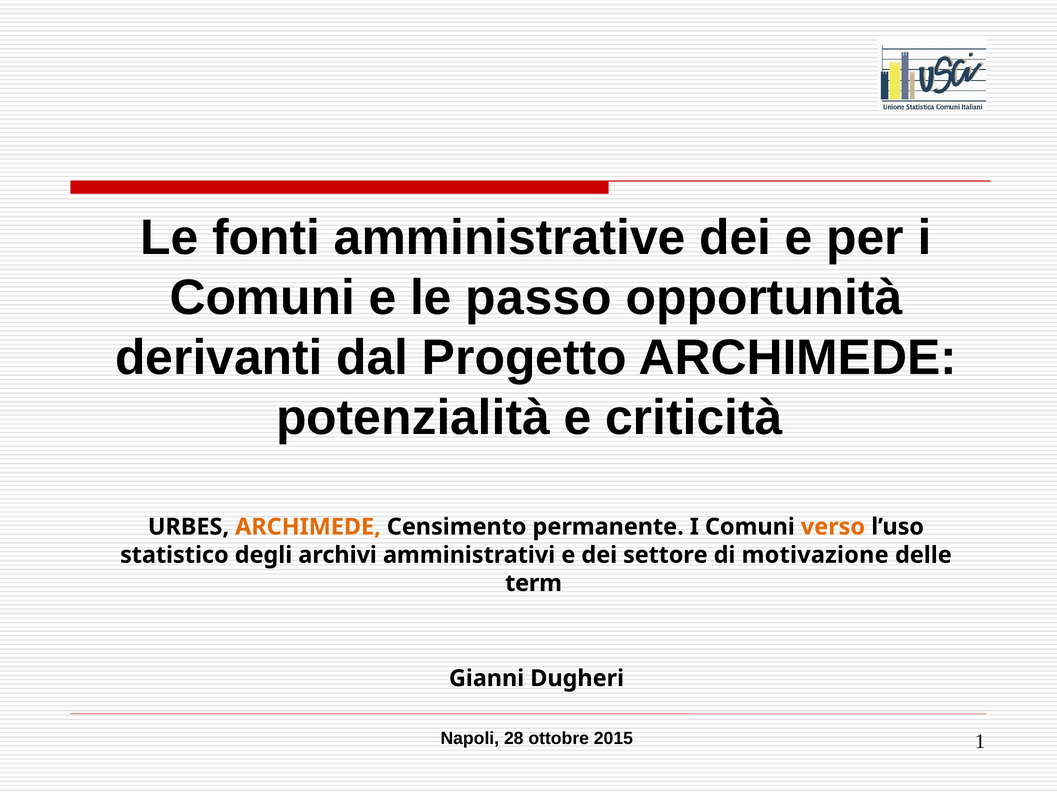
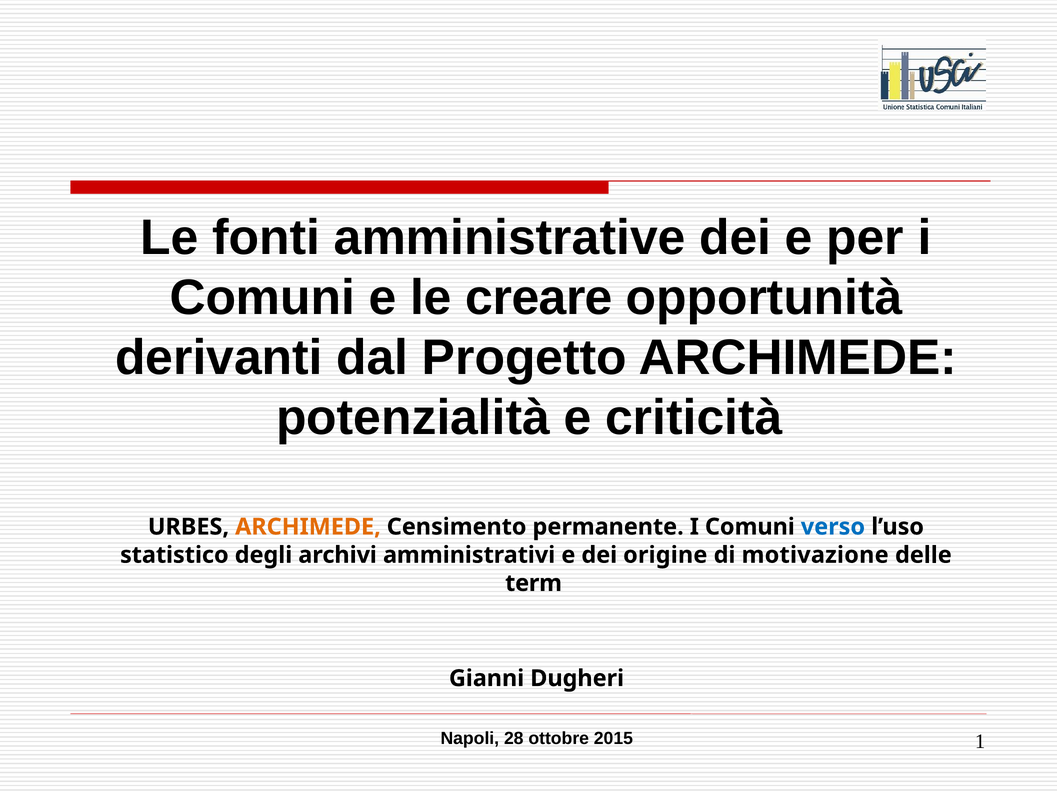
passo: passo -> creare
verso colour: orange -> blue
settore: settore -> origine
